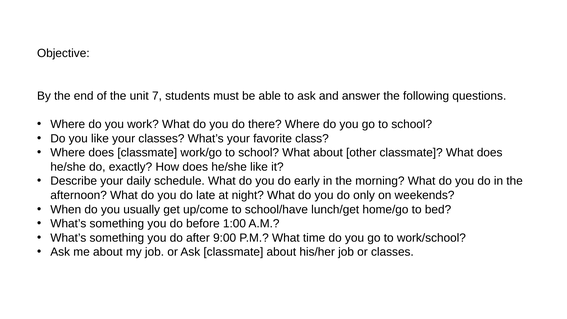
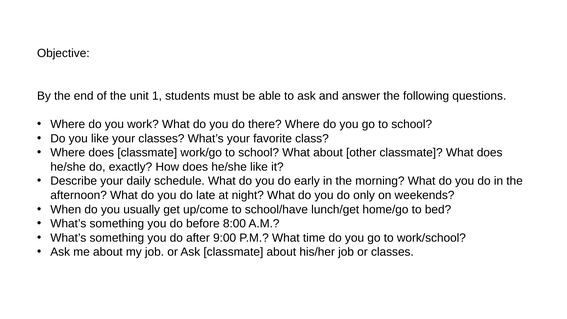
7: 7 -> 1
1:00: 1:00 -> 8:00
